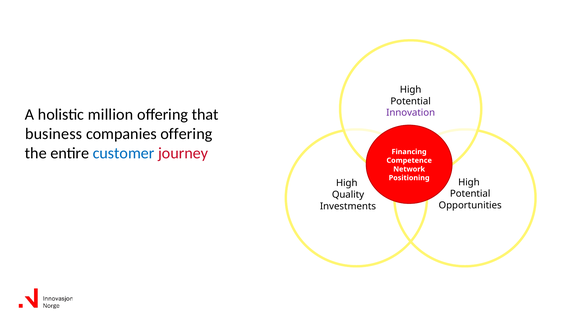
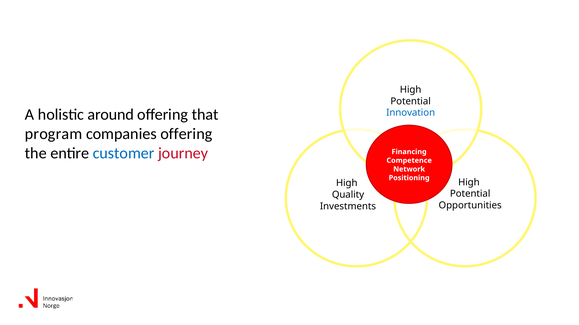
million: million -> around
Innovation colour: purple -> blue
business: business -> program
